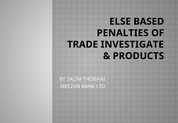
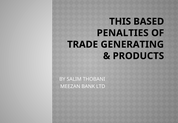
ELSE: ELSE -> THIS
INVESTIGATE: INVESTIGATE -> GENERATING
